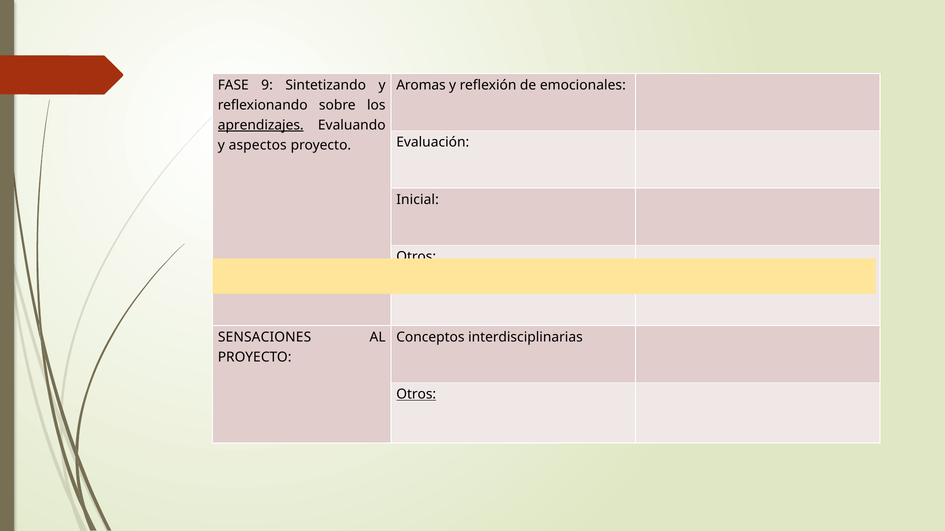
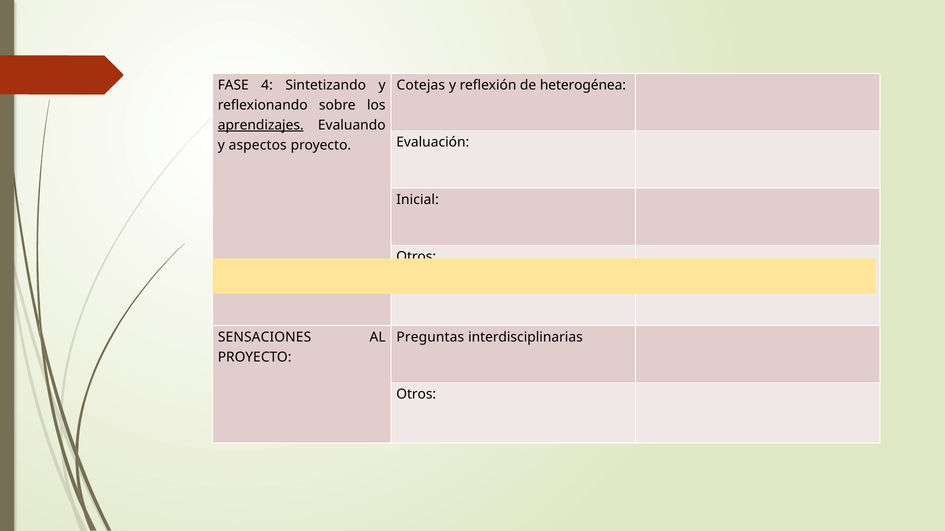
9: 9 -> 4
Aromas: Aromas -> Cotejas
emocionales: emocionales -> heterogénea
Conceptos: Conceptos -> Preguntas
Otros at (416, 395) underline: present -> none
